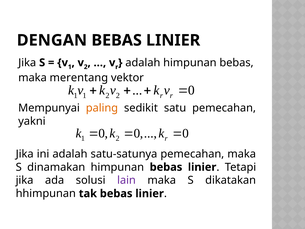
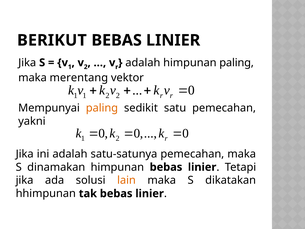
DENGAN: DENGAN -> BERIKUT
adalah himpunan bebas: bebas -> paling
lain colour: purple -> orange
